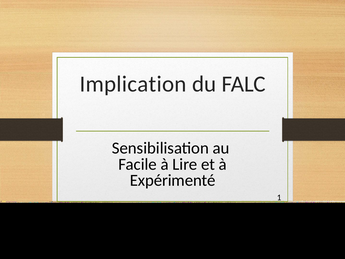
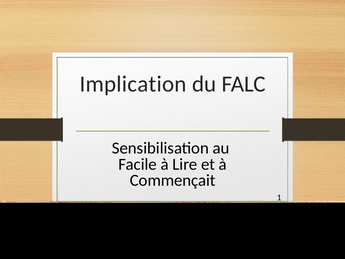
Expérimenté: Expérimenté -> Commençait
